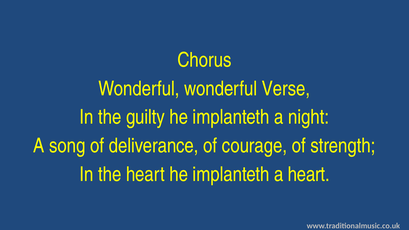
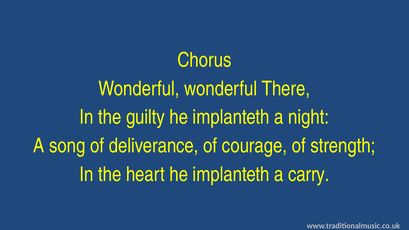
Verse: Verse -> There
a heart: heart -> carry
